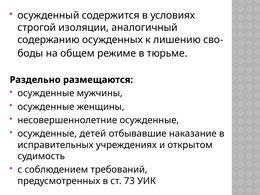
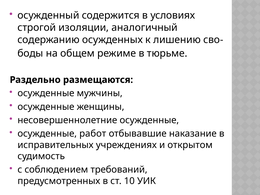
детей: детей -> работ
73: 73 -> 10
